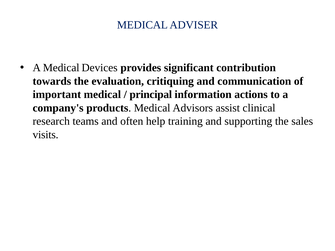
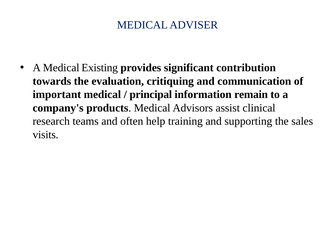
Devices: Devices -> Existing
actions: actions -> remain
